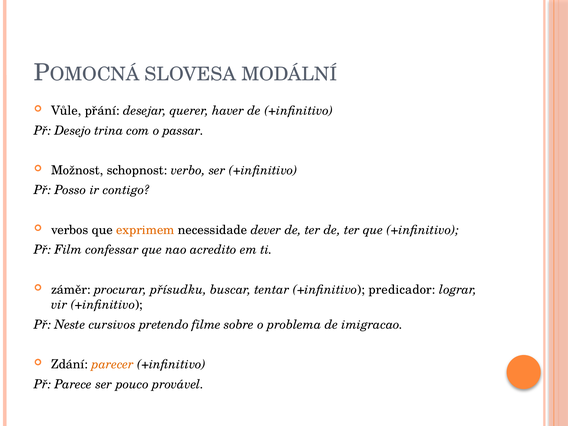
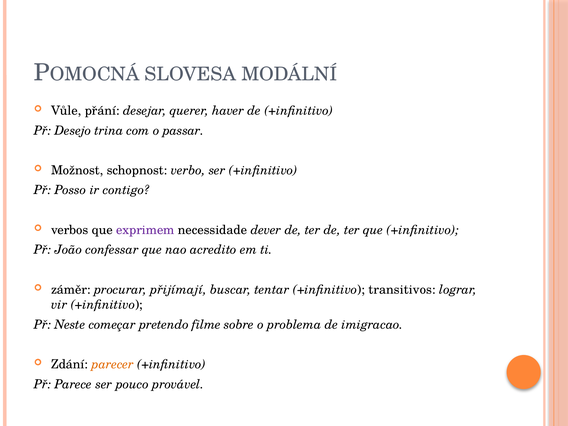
exprimem colour: orange -> purple
Film: Film -> João
přísudku: přísudku -> přijímají
predicador: predicador -> transitivos
cursivos: cursivos -> começar
